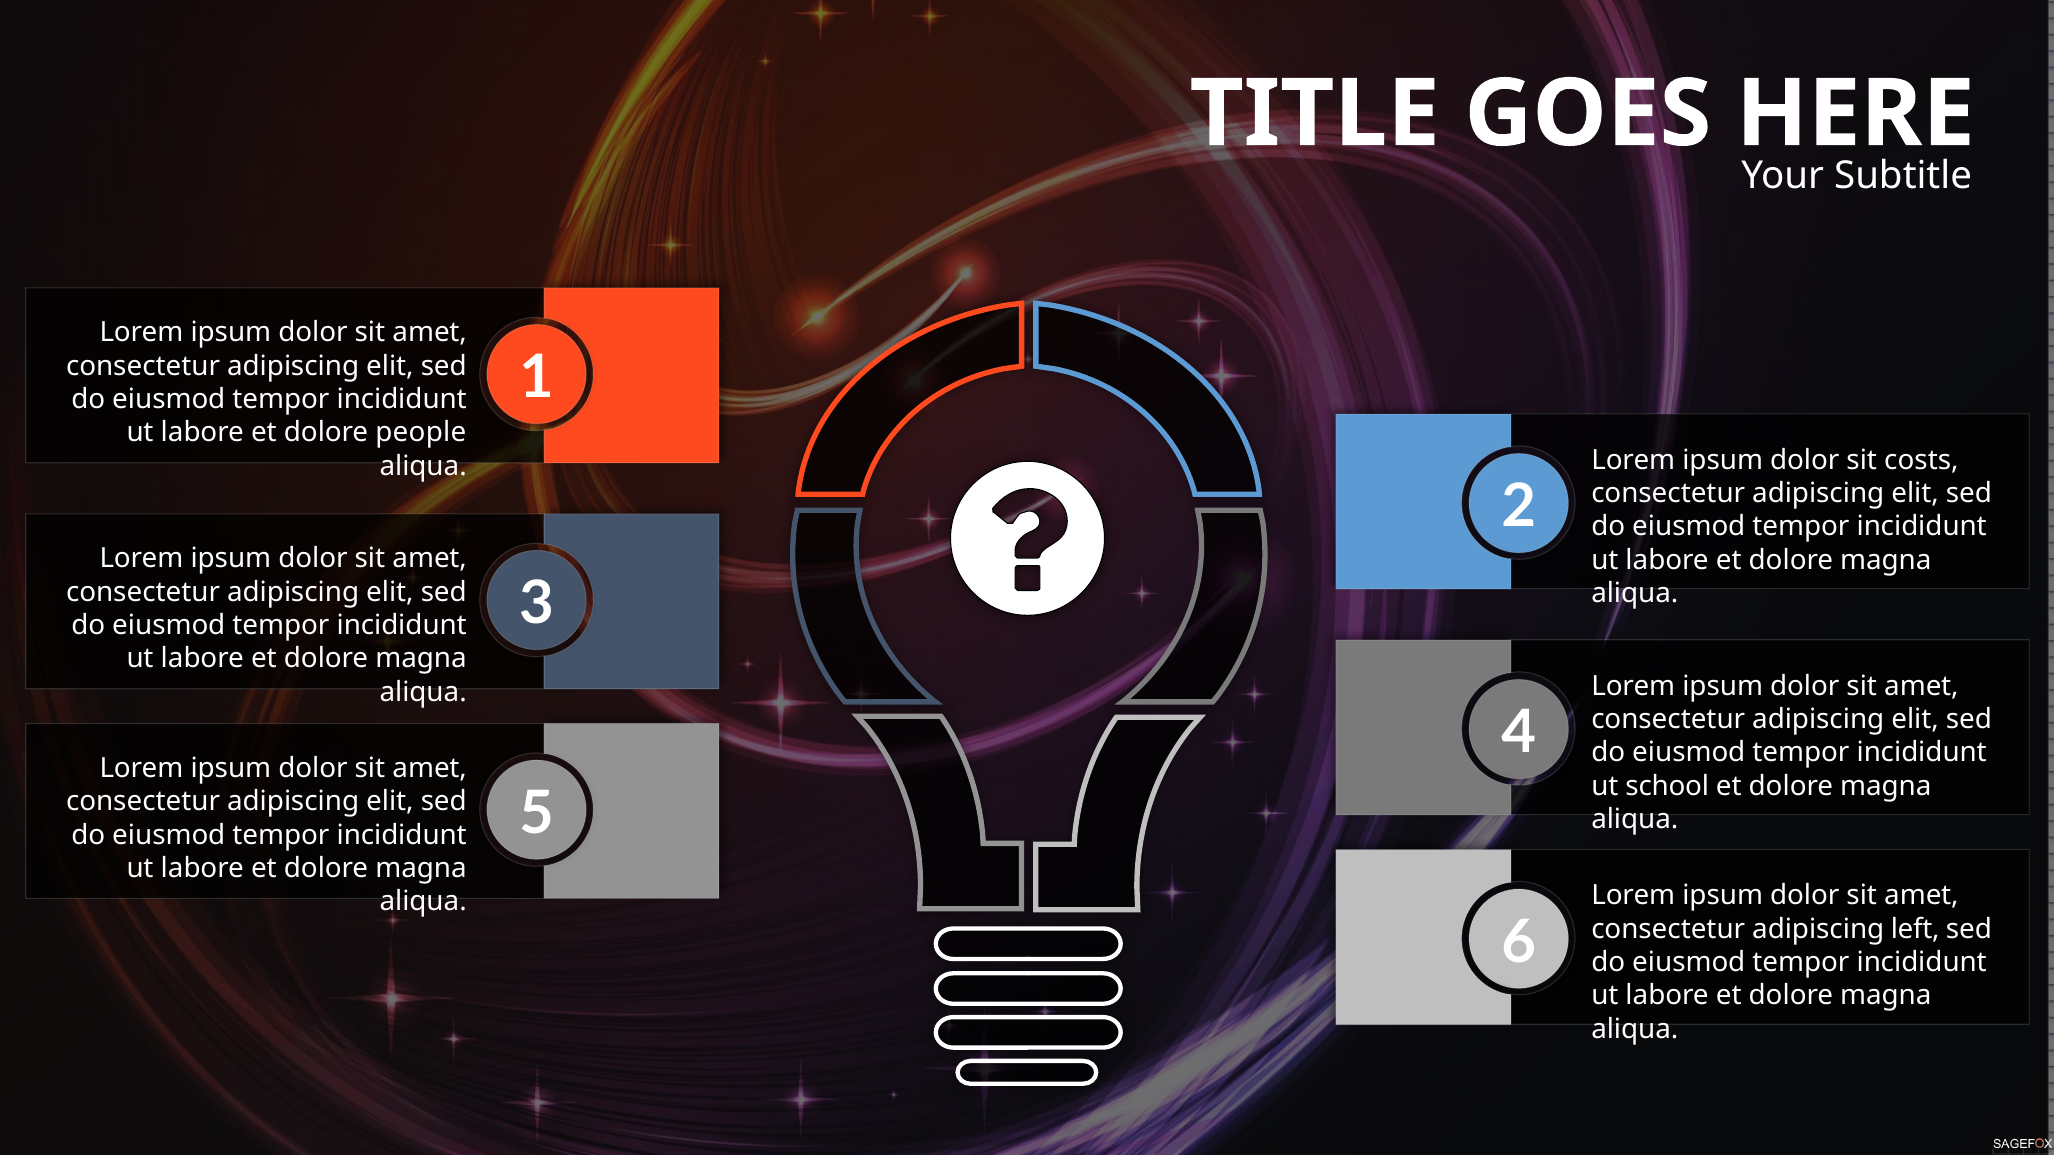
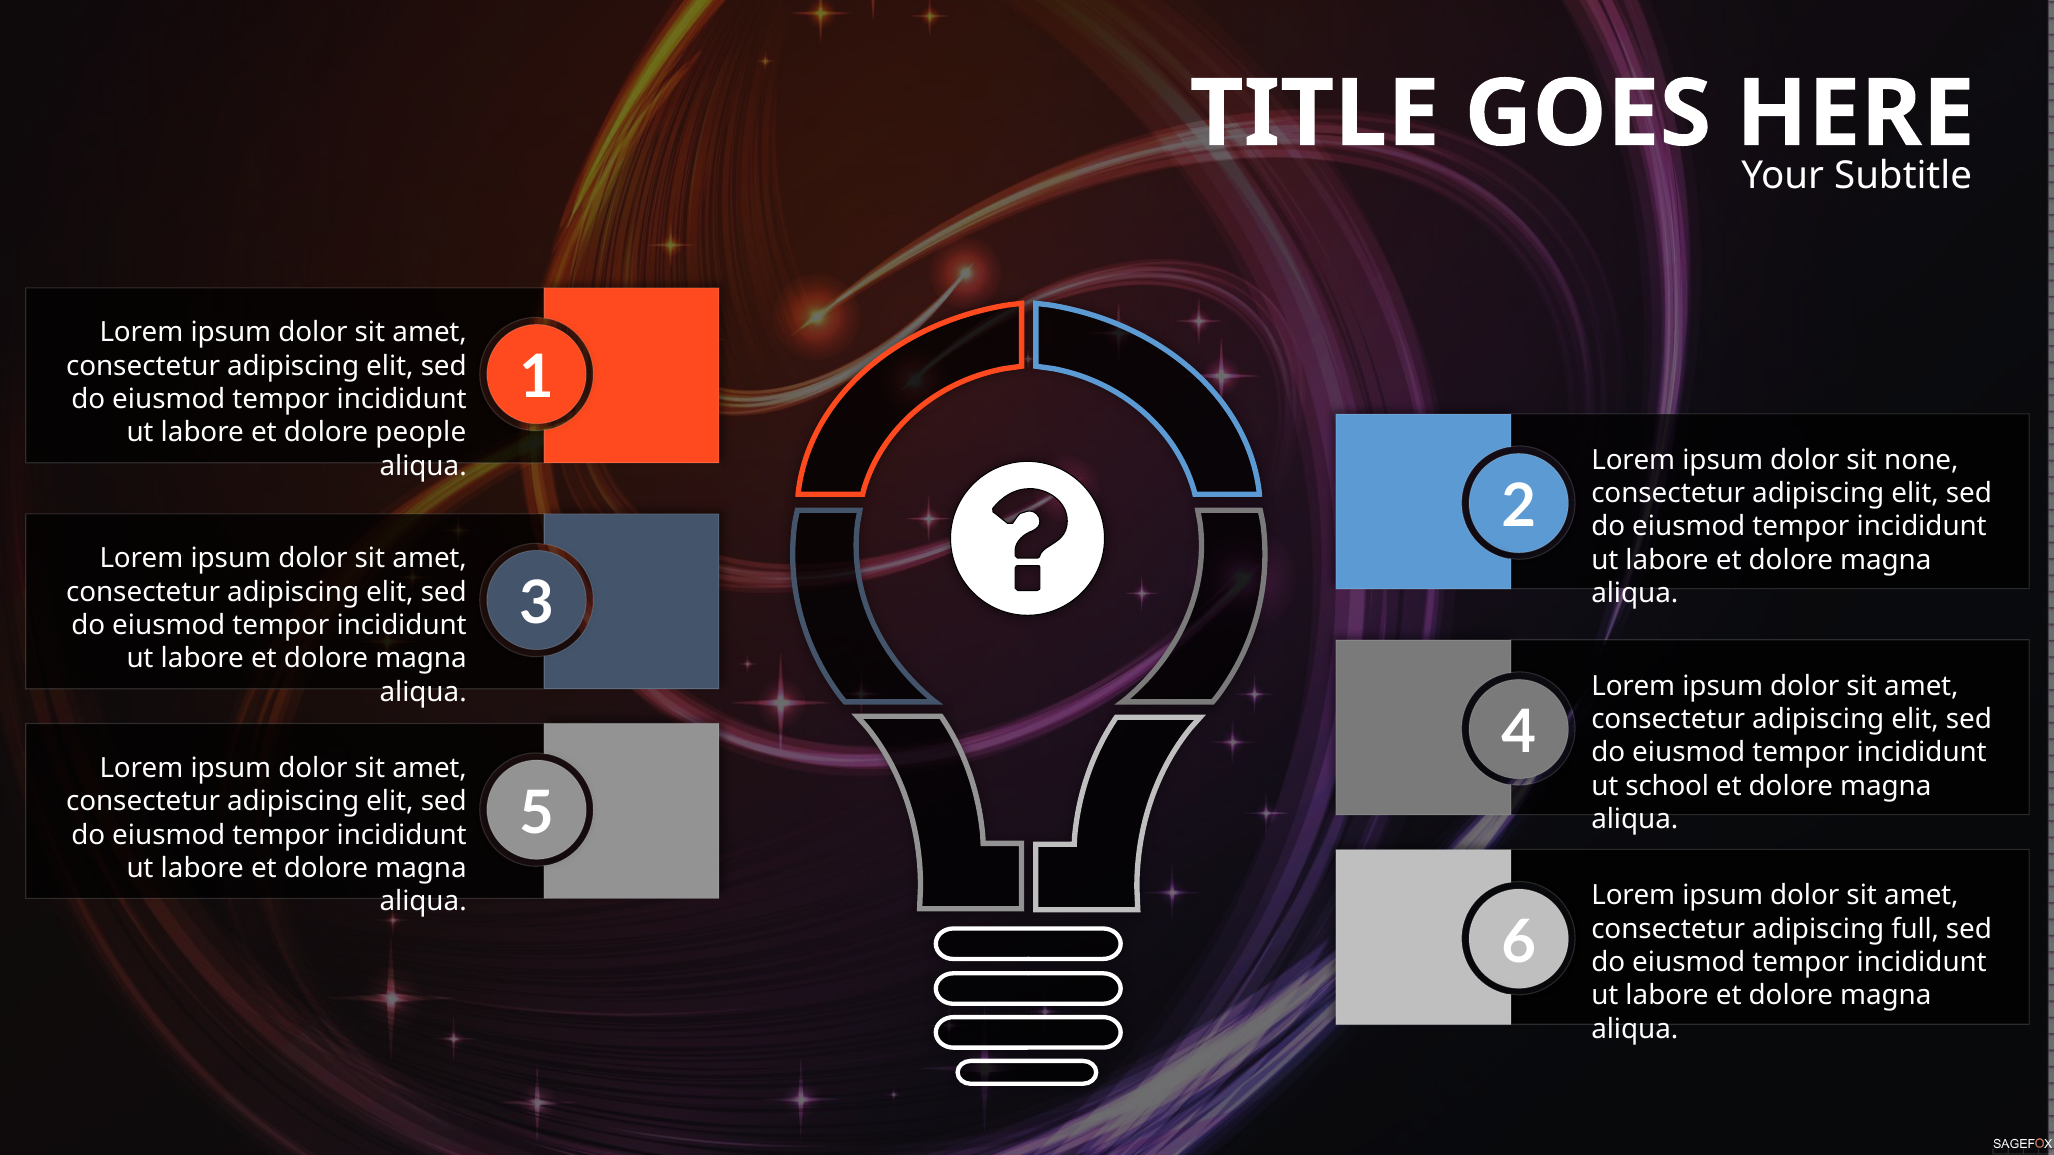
costs: costs -> none
left: left -> full
